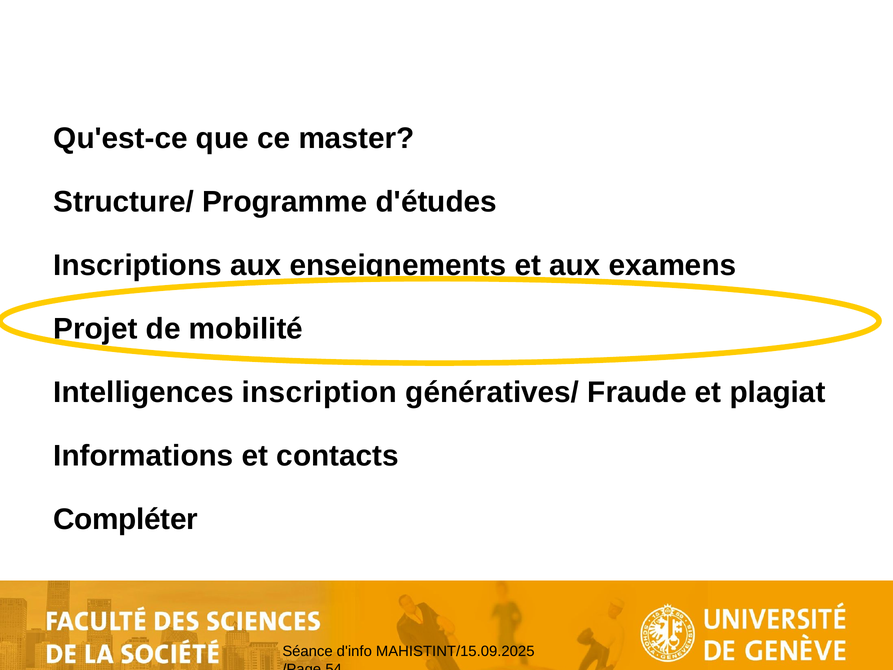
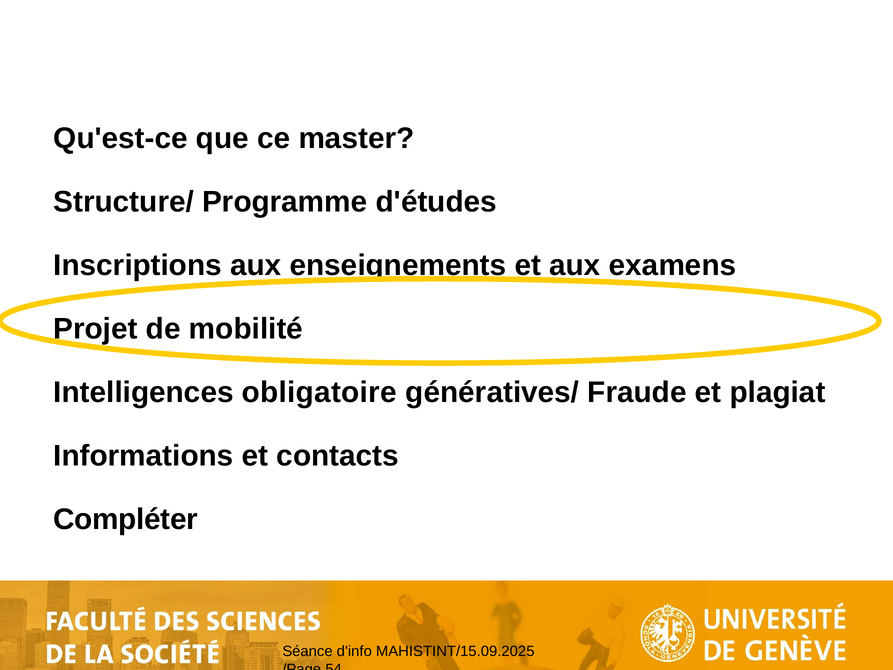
inscription: inscription -> obligatoire
